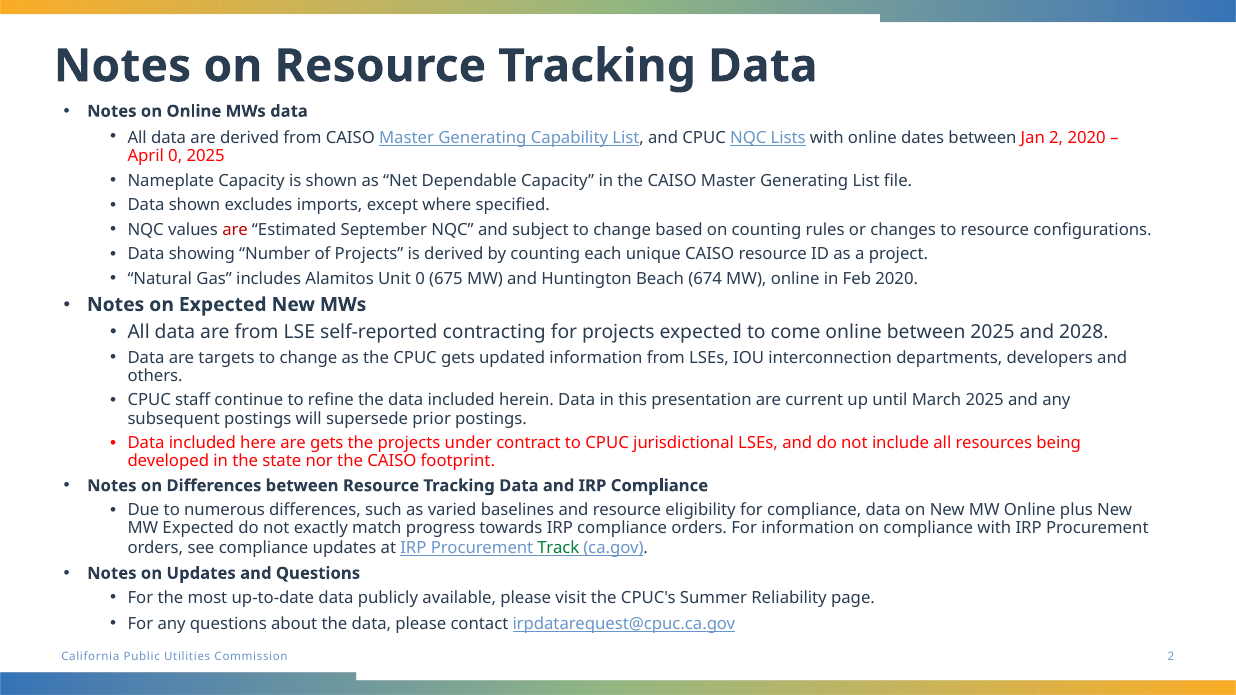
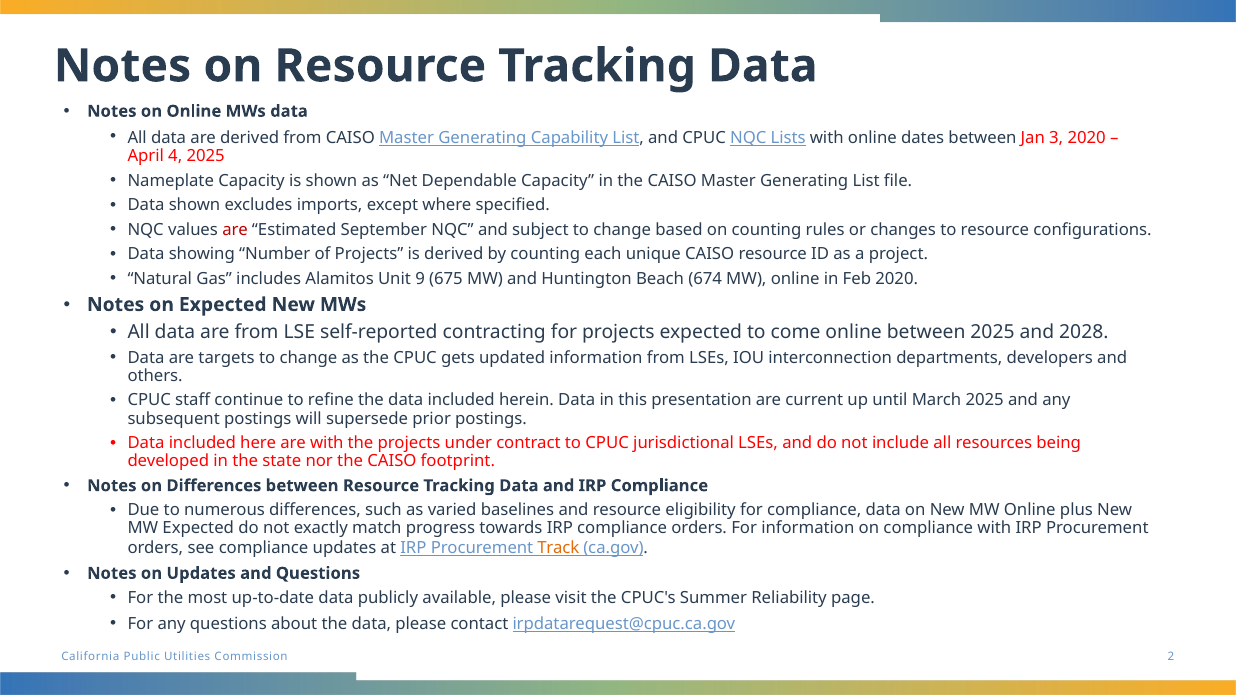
Jan 2: 2 -> 3
April 0: 0 -> 4
Unit 0: 0 -> 9
are gets: gets -> with
Track colour: green -> orange
